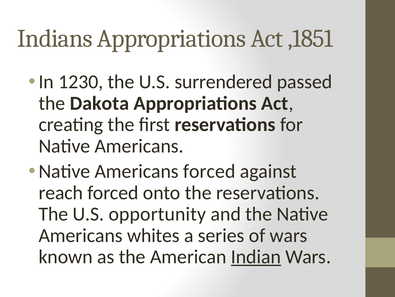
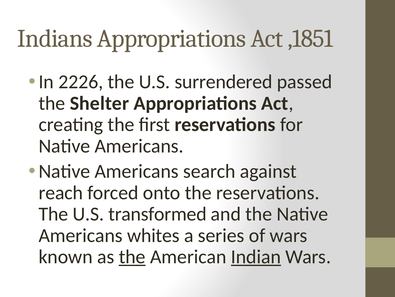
1230: 1230 -> 2226
Dakota: Dakota -> Shelter
Americans forced: forced -> search
opportunity: opportunity -> transformed
the at (132, 256) underline: none -> present
